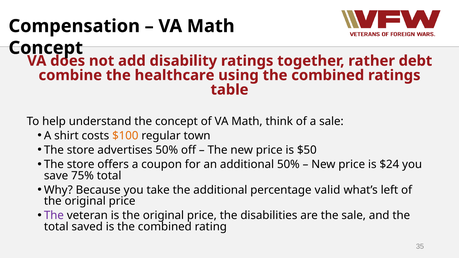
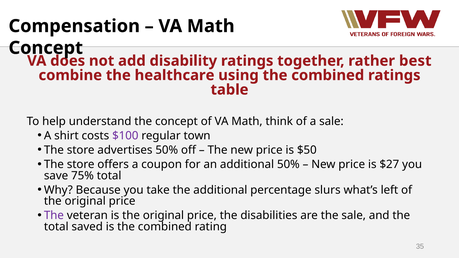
debt: debt -> best
$100 colour: orange -> purple
$24: $24 -> $27
valid: valid -> slurs
